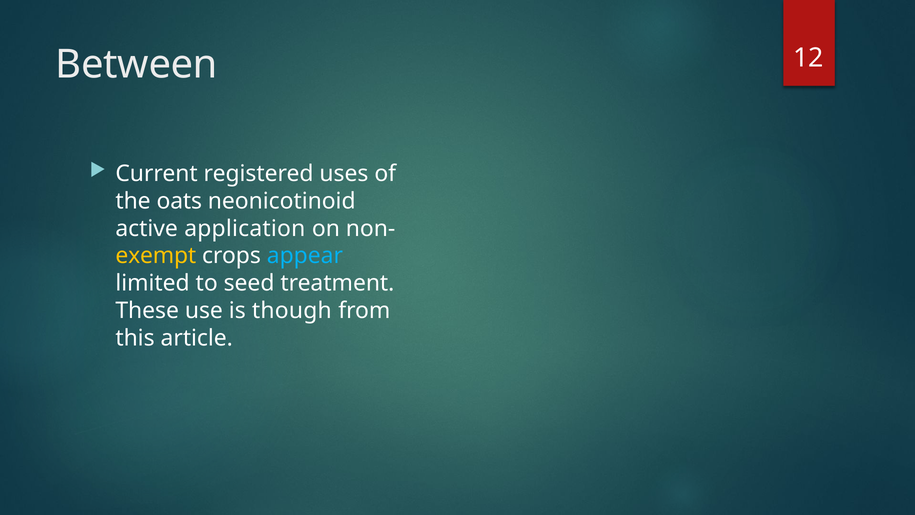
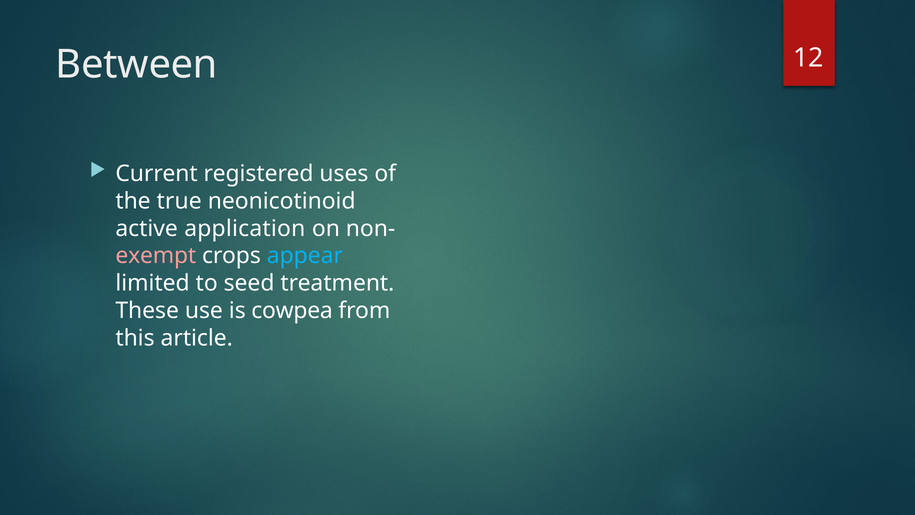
oats: oats -> true
exempt colour: yellow -> pink
though: though -> cowpea
